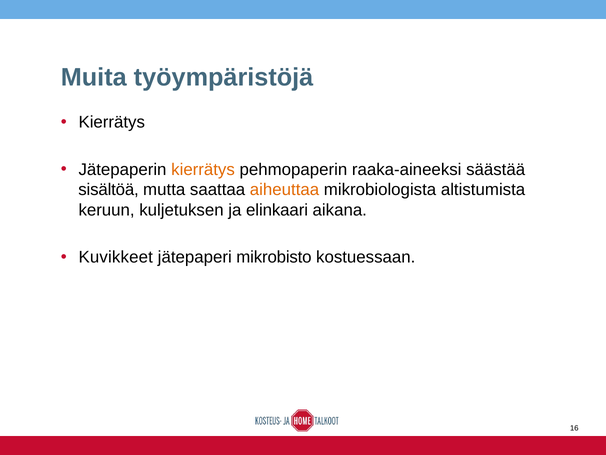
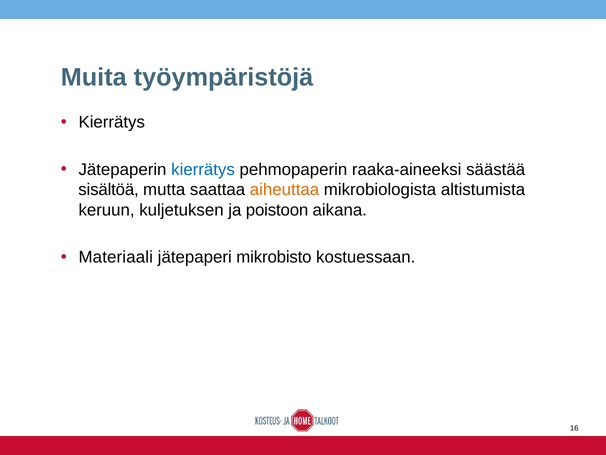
kierrätys at (203, 169) colour: orange -> blue
elinkaari: elinkaari -> poistoon
Kuvikkeet: Kuvikkeet -> Materiaali
